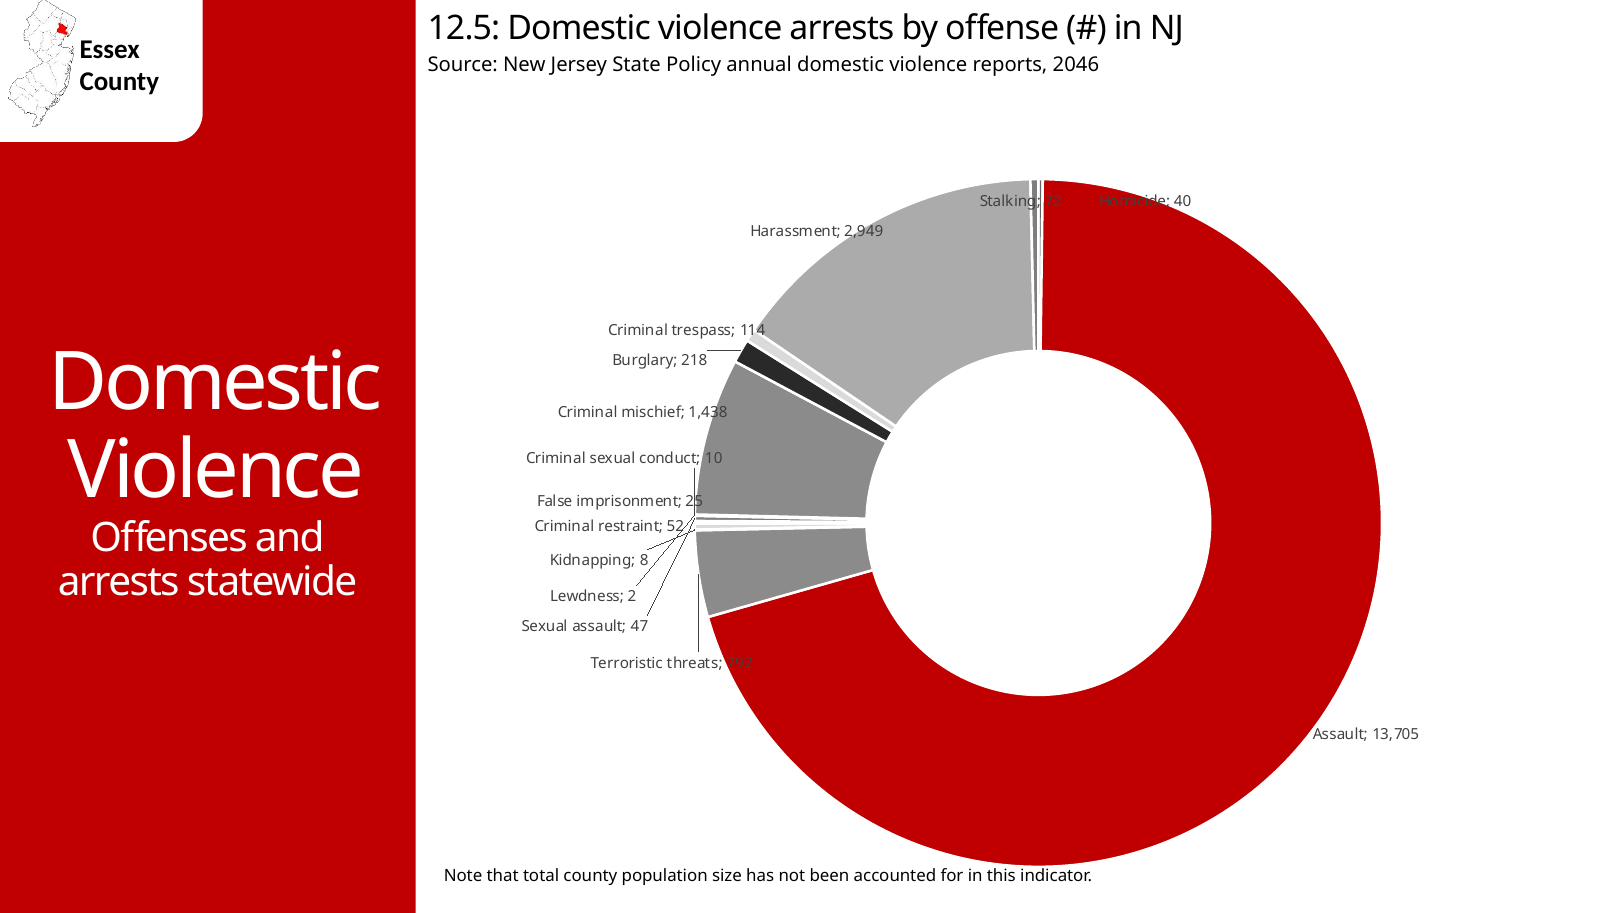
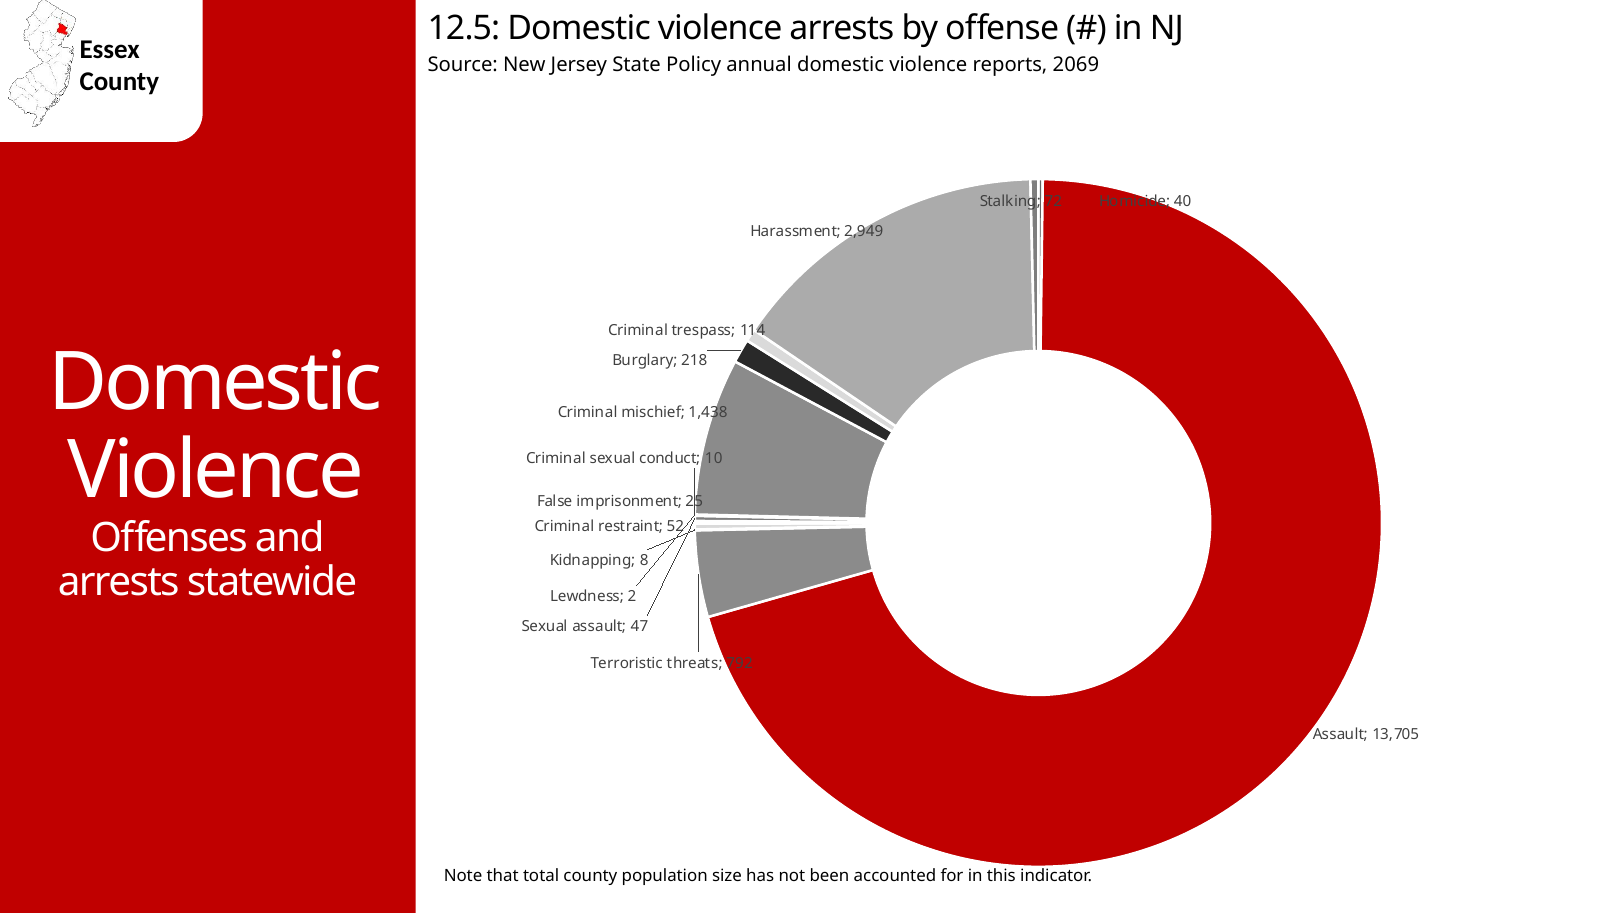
2046: 2046 -> 2069
